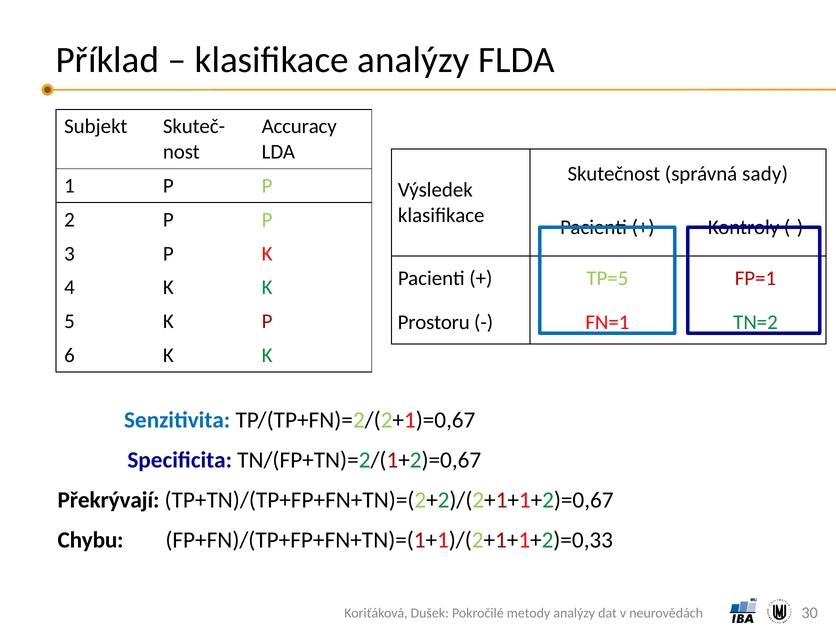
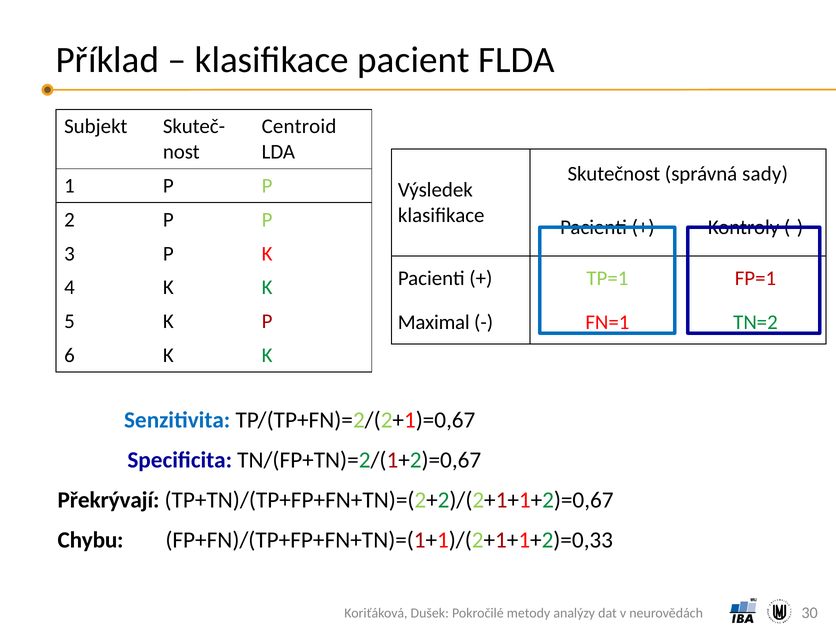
klasifikace analýzy: analýzy -> pacient
Accuracy: Accuracy -> Centroid
TP=5: TP=5 -> TP=1
Prostoru: Prostoru -> Maximal
